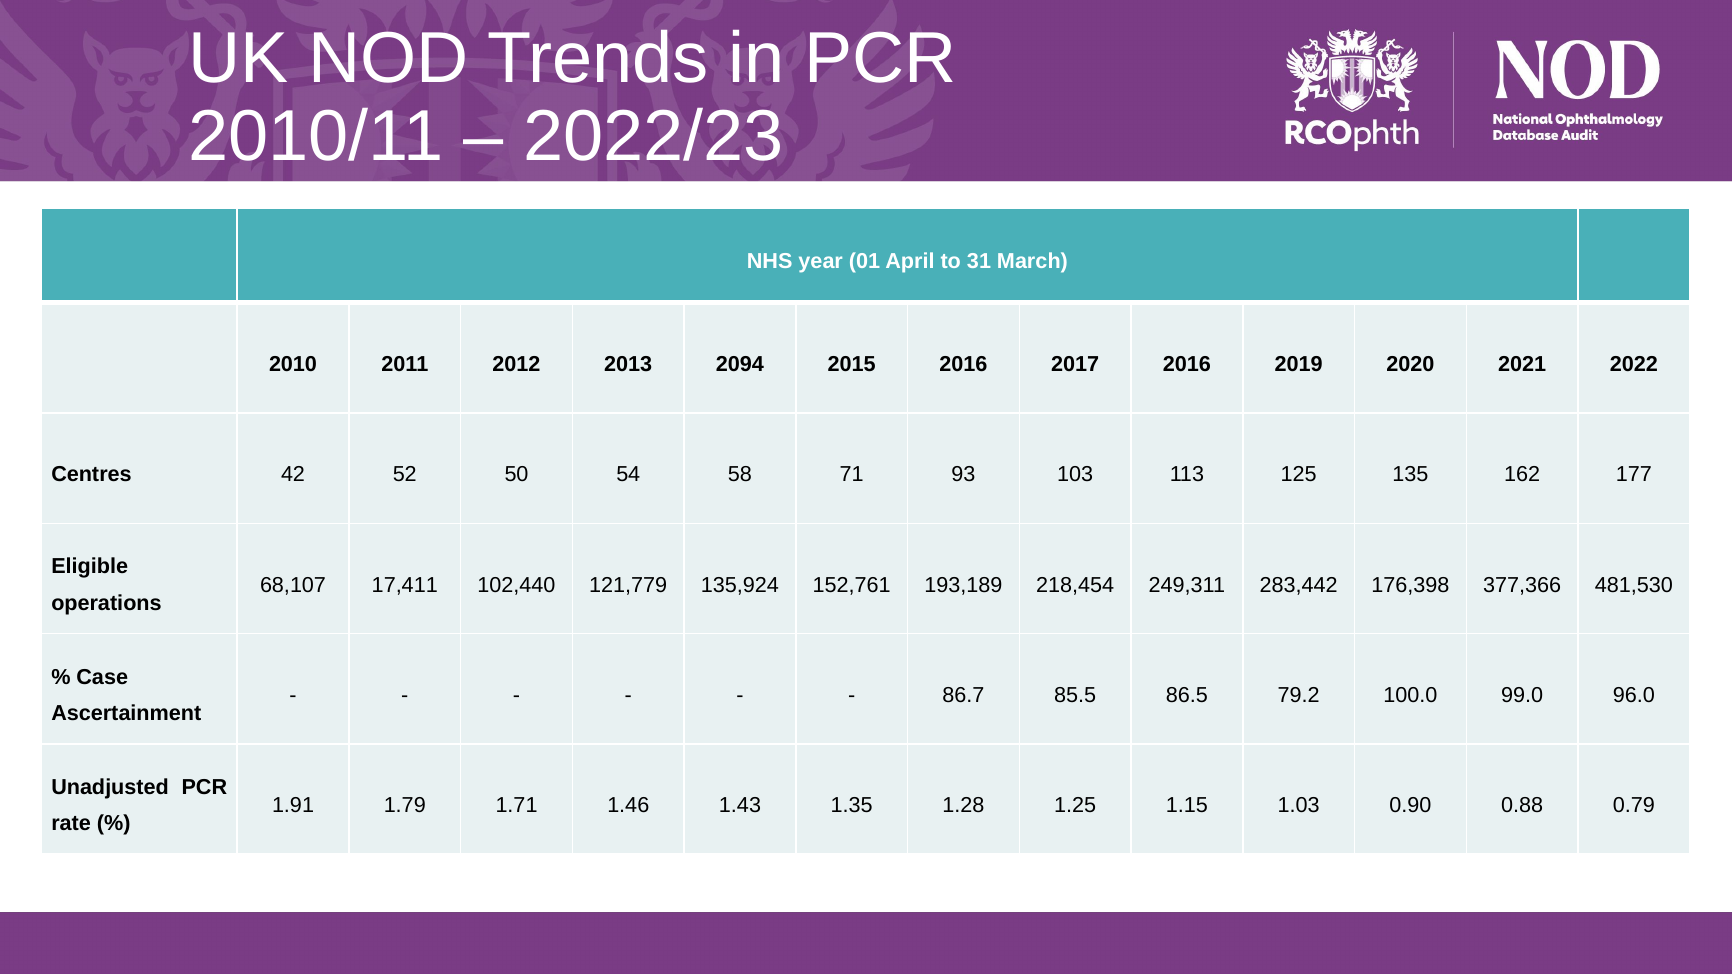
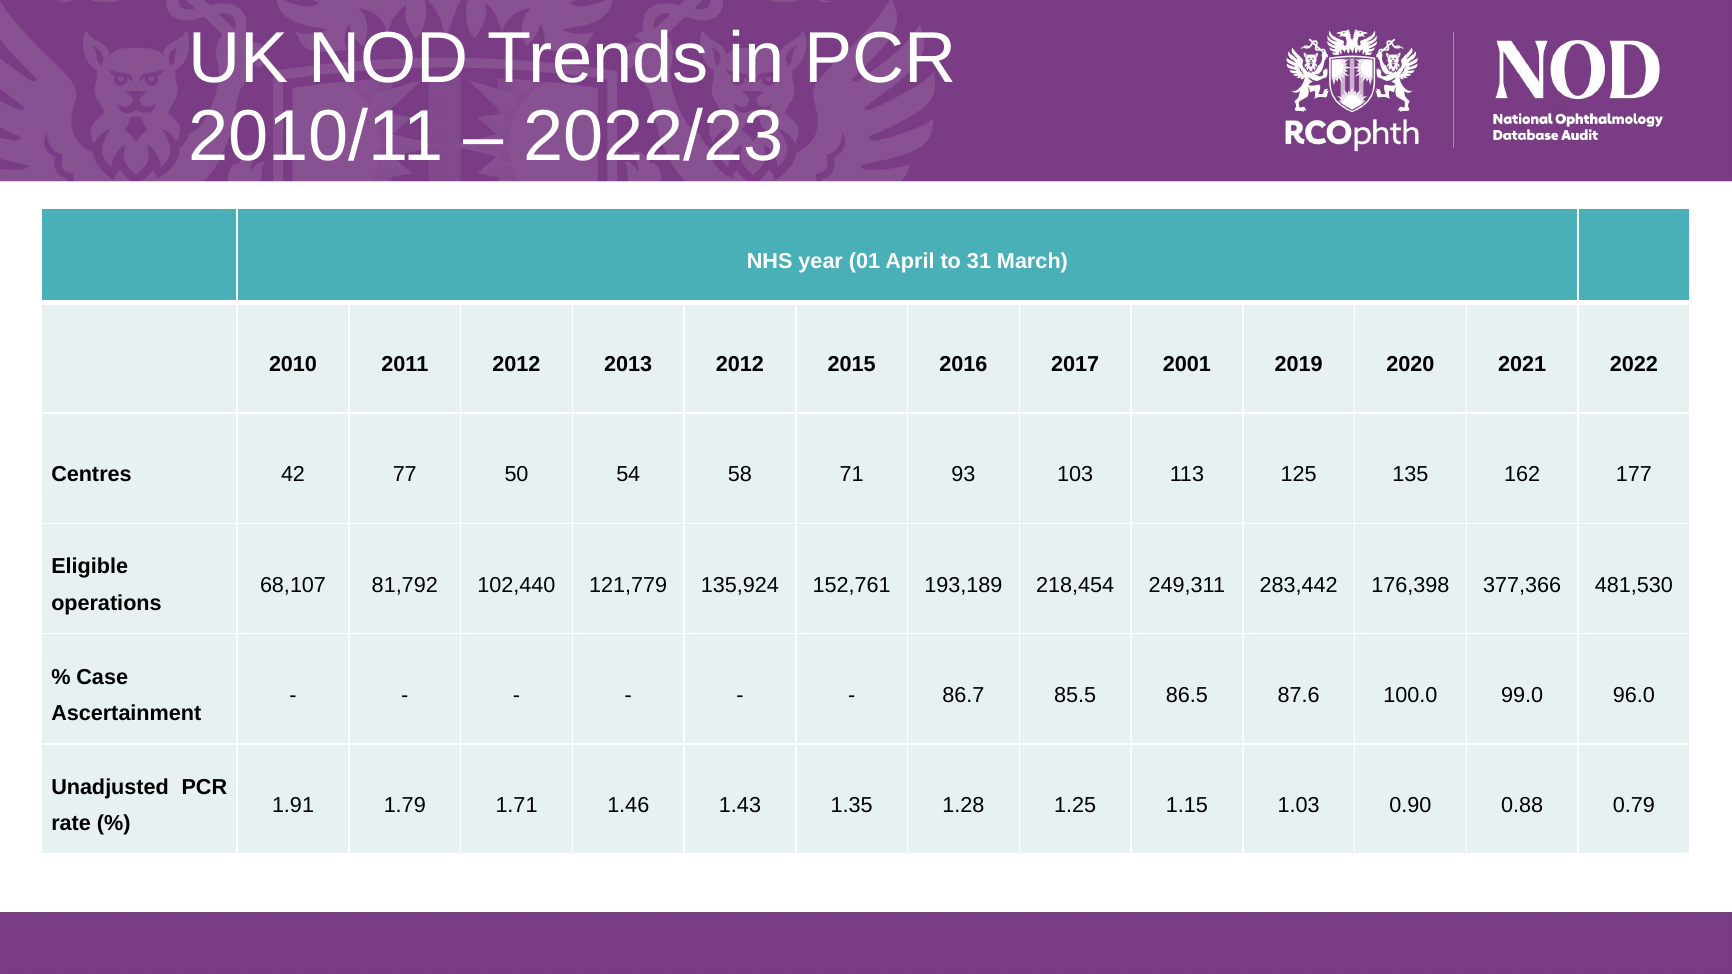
2013 2094: 2094 -> 2012
2017 2016: 2016 -> 2001
52: 52 -> 77
17,411: 17,411 -> 81,792
79.2: 79.2 -> 87.6
